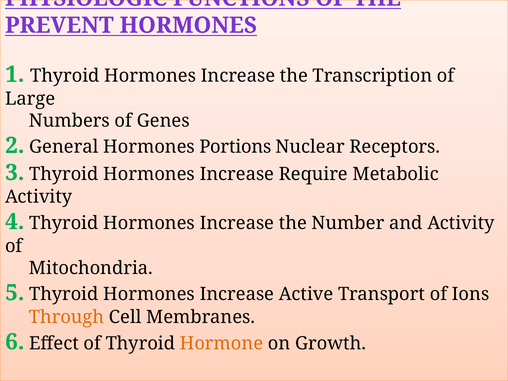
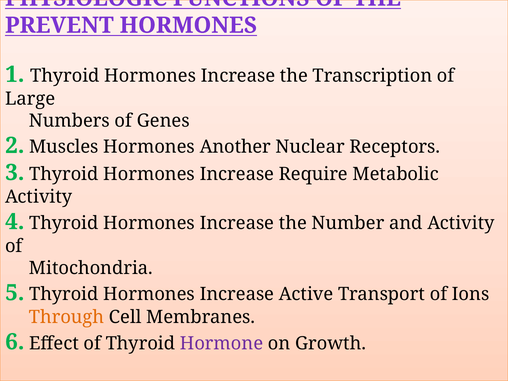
General: General -> Muscles
Portions: Portions -> Another
Hormone colour: orange -> purple
